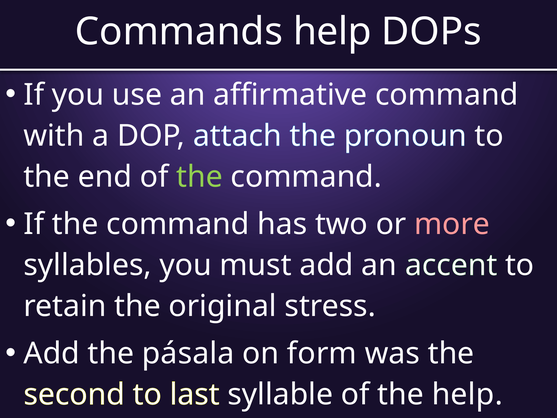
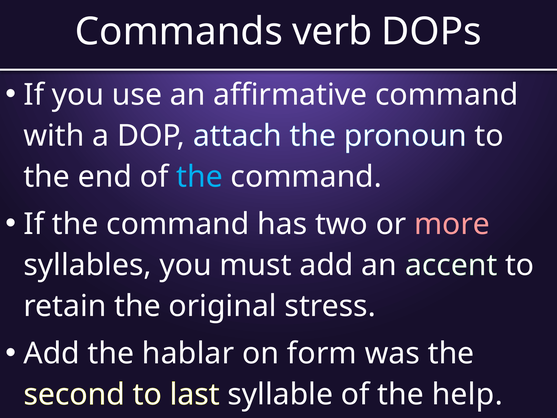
Commands help: help -> verb
the at (200, 177) colour: light green -> light blue
pásala: pásala -> hablar
